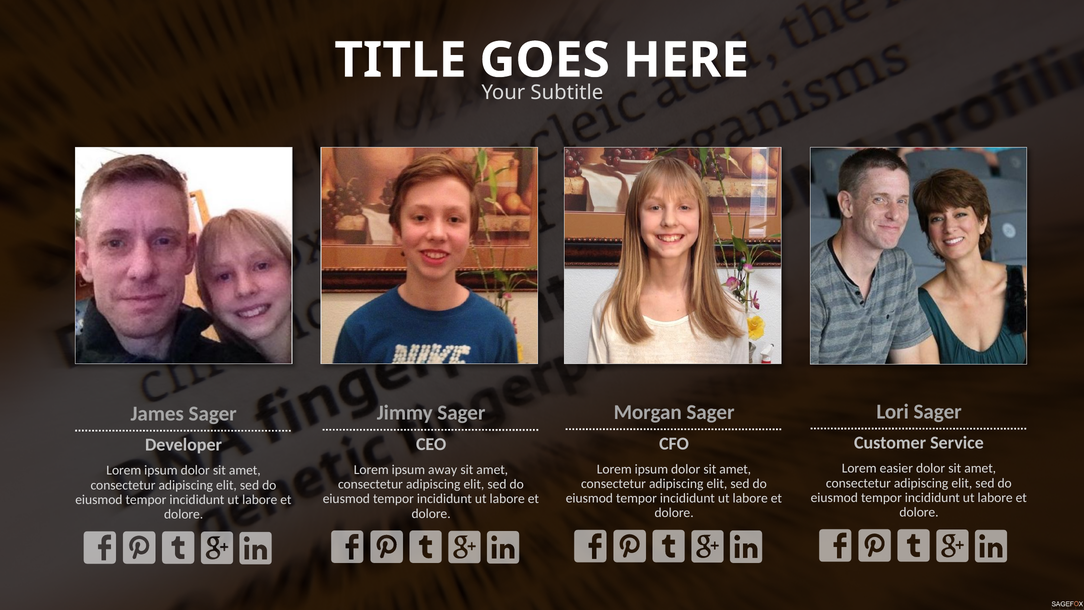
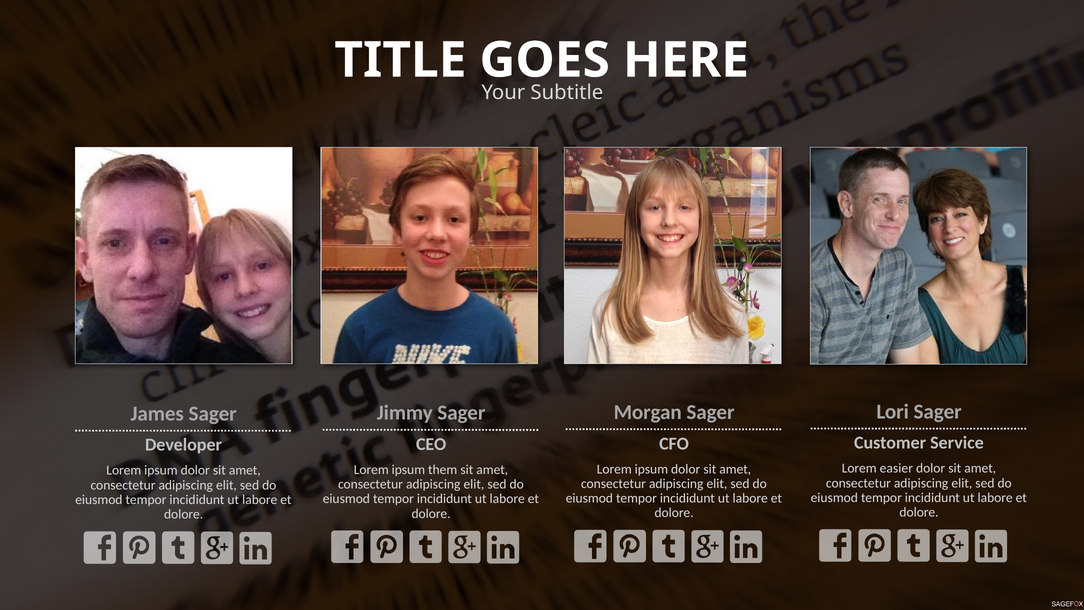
away: away -> them
